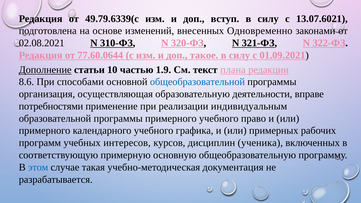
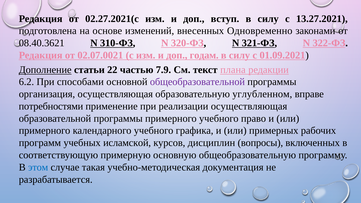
49.79.6339(с: 49.79.6339(с -> 02.27.2021(с
13.07.6021: 13.07.6021 -> 13.27.2021
02.08.2021: 02.08.2021 -> 08.40.3621
77.60.0644: 77.60.0644 -> 02.07.0021
такое: такое -> годам
10: 10 -> 22
1.9: 1.9 -> 7.9
8.6: 8.6 -> 6.2
общеобразовательной colour: blue -> purple
деятельности: деятельности -> углубленном
реализации индивидуальным: индивидуальным -> осуществляющая
интересов: интересов -> исламской
ученика: ученика -> вопросы
